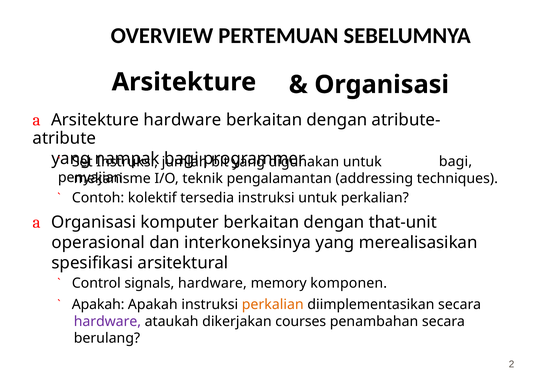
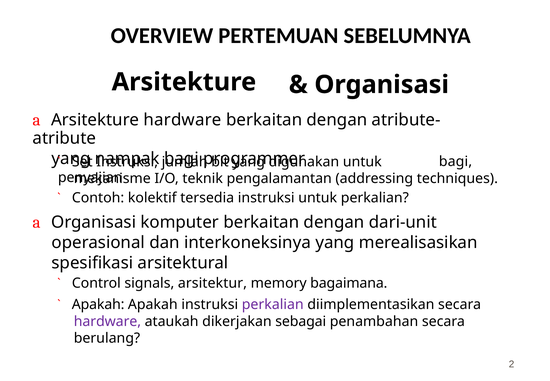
that-unit: that-unit -> dari-unit
signals hardware: hardware -> arsitektur
komponen: komponen -> bagaimana
perkalian at (273, 304) colour: orange -> purple
courses: courses -> sebagai
